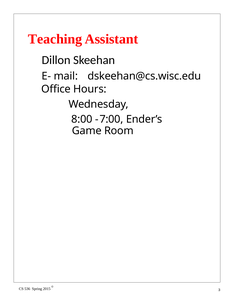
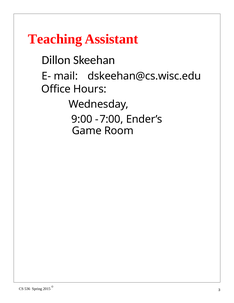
8:00: 8:00 -> 9:00
